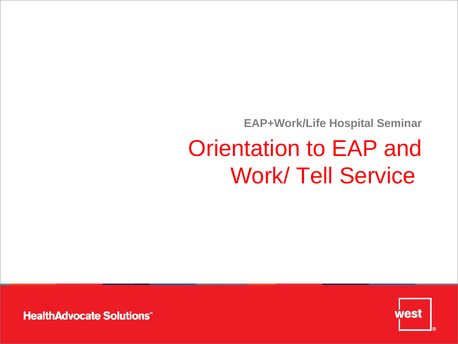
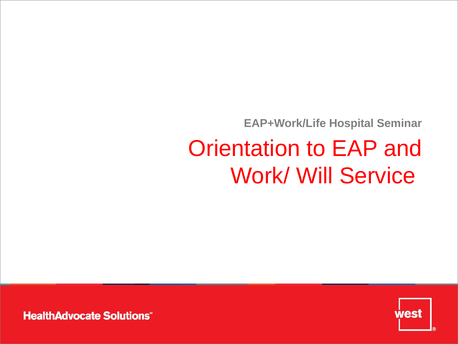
Tell: Tell -> Will
